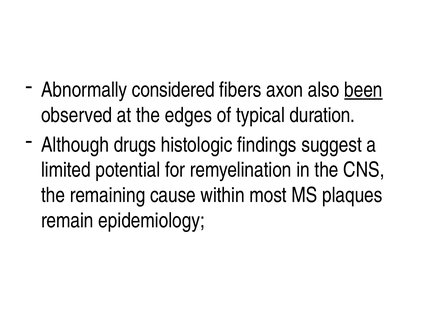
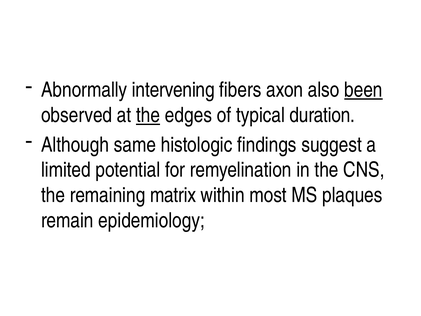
considered: considered -> intervening
the at (148, 115) underline: none -> present
drugs: drugs -> same
cause: cause -> matrix
